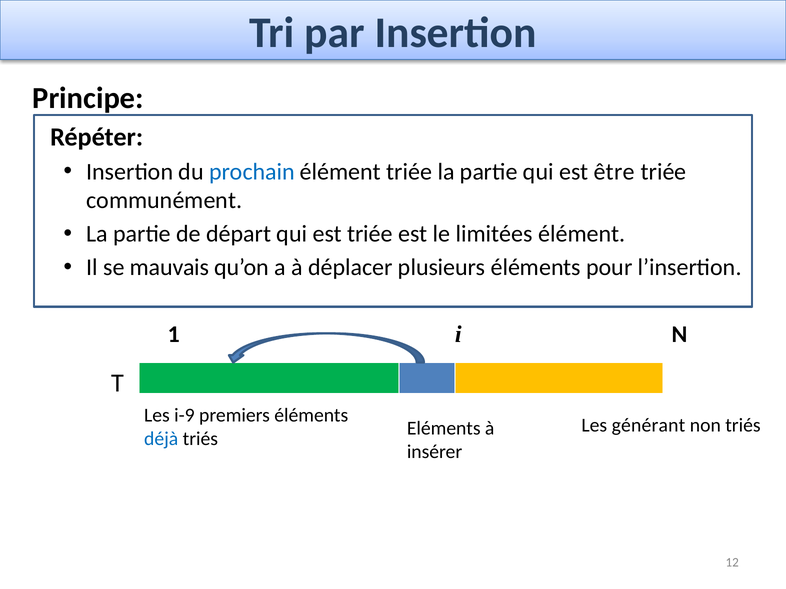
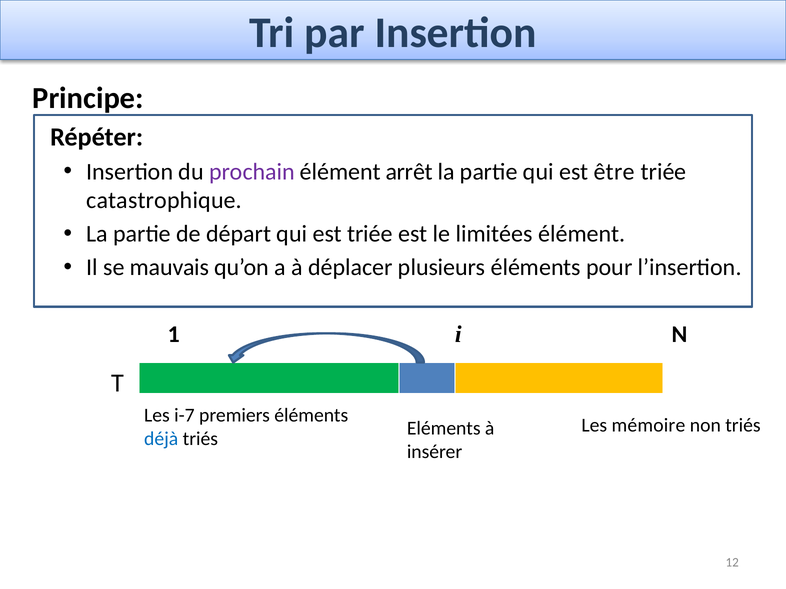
prochain colour: blue -> purple
élément triée: triée -> arrêt
communément: communément -> catastrophique
i-9: i-9 -> i-7
générant: générant -> mémoire
